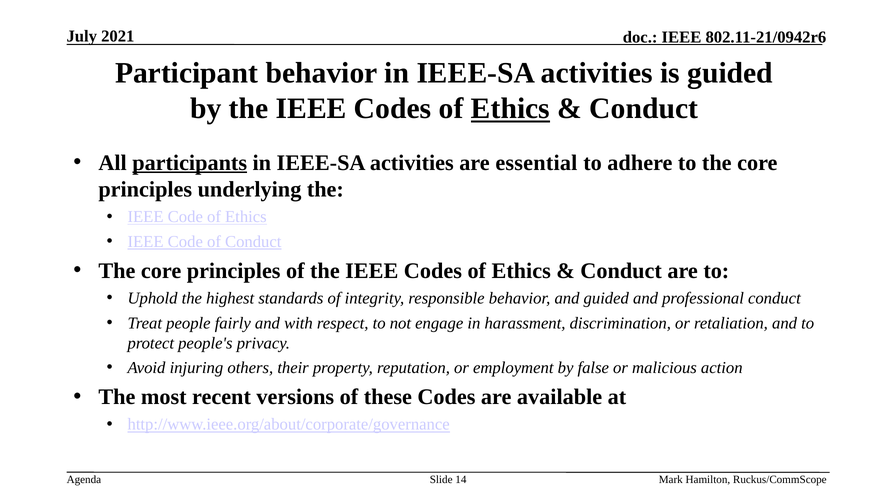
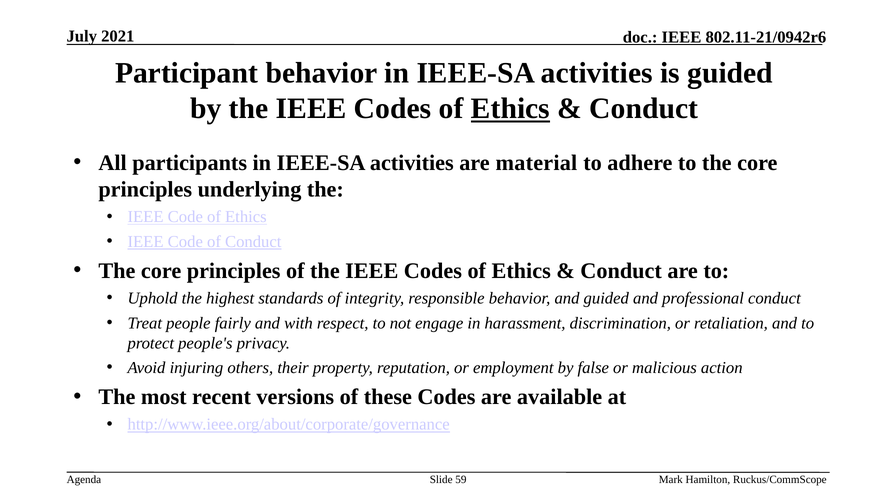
participants underline: present -> none
essential: essential -> material
14: 14 -> 59
